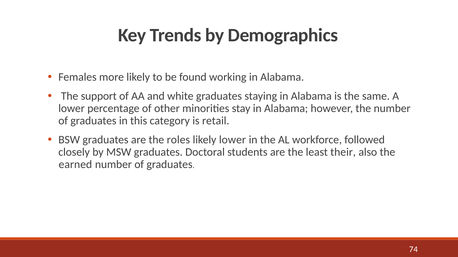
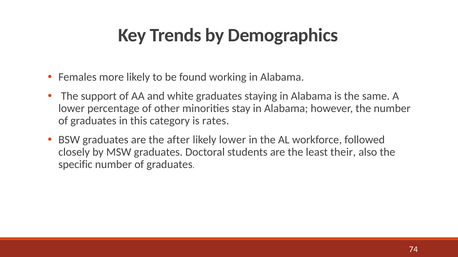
retail: retail -> rates
roles: roles -> after
earned: earned -> specific
